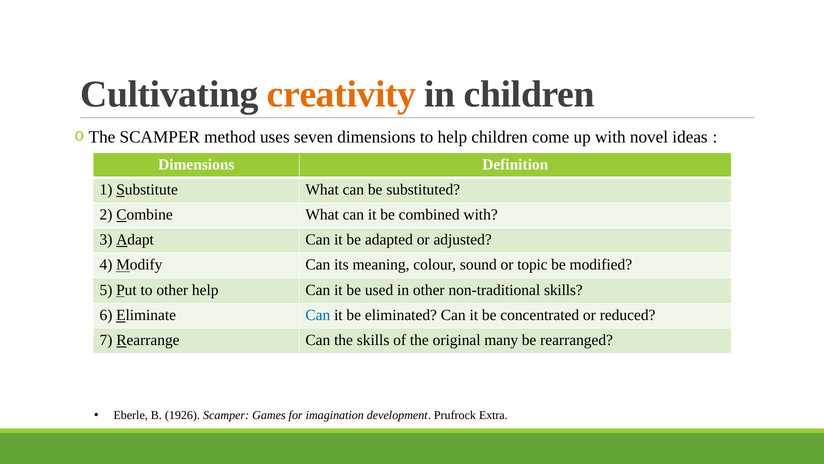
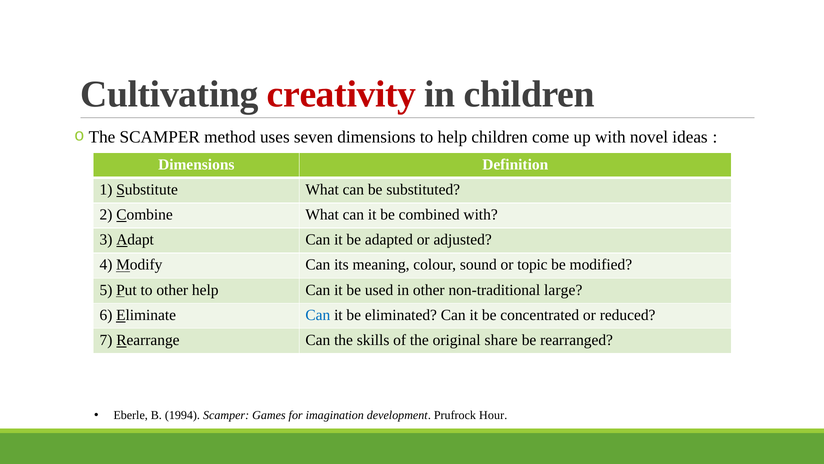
creativity colour: orange -> red
non-traditional skills: skills -> large
many: many -> share
1926: 1926 -> 1994
Extra: Extra -> Hour
